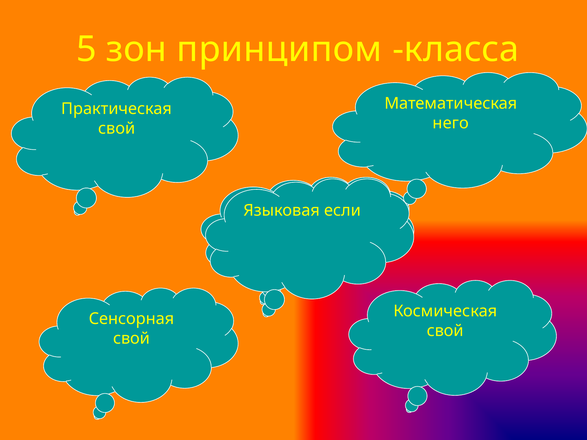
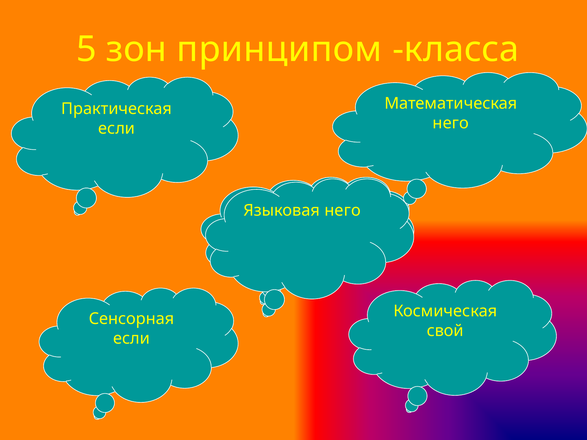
свой at (117, 128): свой -> если
Языковая если: если -> него
свой at (132, 339): свой -> если
